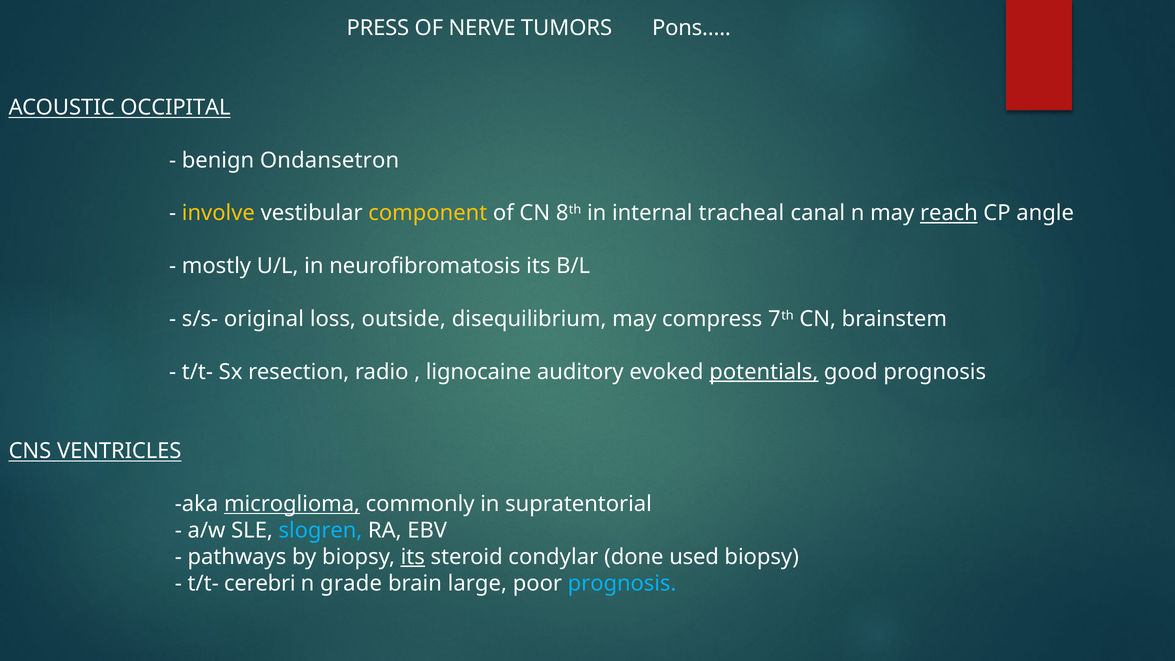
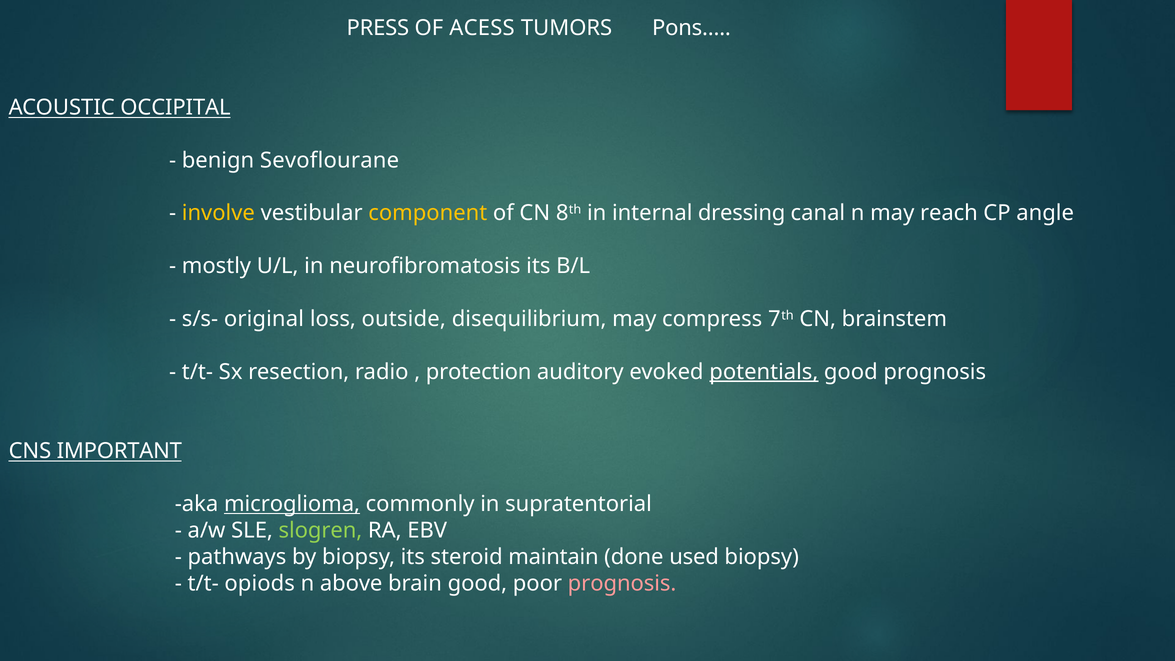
NERVE: NERVE -> ACESS
Ondansetron: Ondansetron -> Sevoflourane
tracheal: tracheal -> dressing
reach underline: present -> none
lignocaine: lignocaine -> protection
VENTRICLES: VENTRICLES -> IMPORTANT
slogren colour: light blue -> light green
its at (413, 557) underline: present -> none
condylar: condylar -> maintain
cerebri: cerebri -> opiods
grade: grade -> above
brain large: large -> good
prognosis at (622, 583) colour: light blue -> pink
